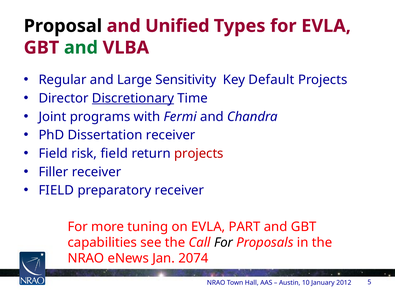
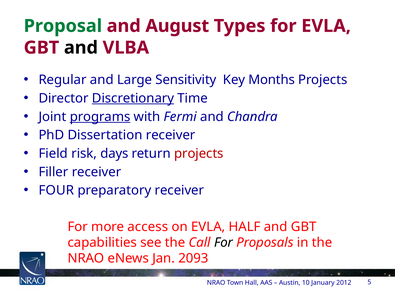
Proposal colour: black -> green
Unified: Unified -> August
and at (81, 48) colour: green -> black
Default: Default -> Months
programs underline: none -> present
risk field: field -> days
FIELD at (56, 190): FIELD -> FOUR
tuning: tuning -> access
PART: PART -> HALF
2074: 2074 -> 2093
